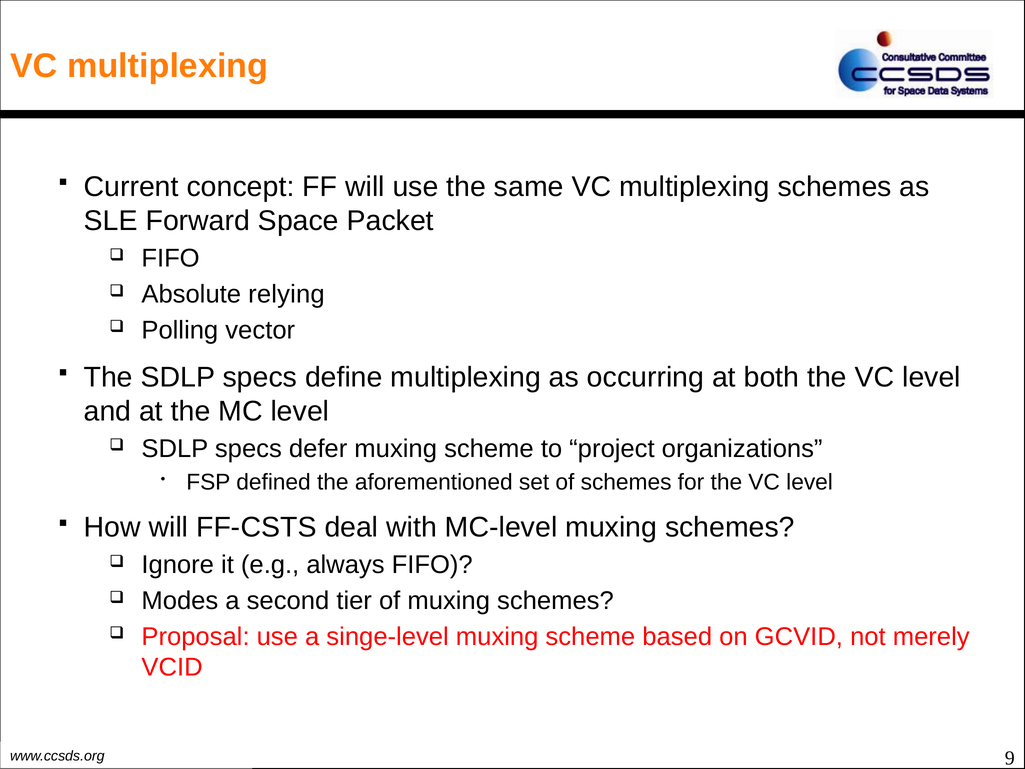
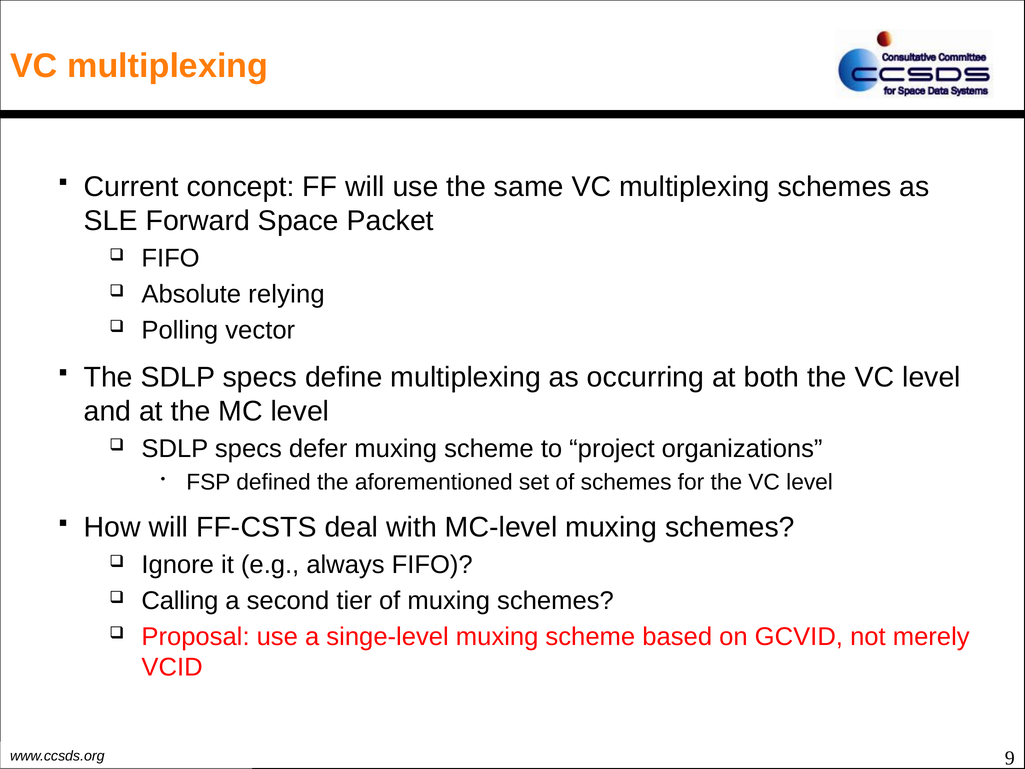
Modes: Modes -> Calling
